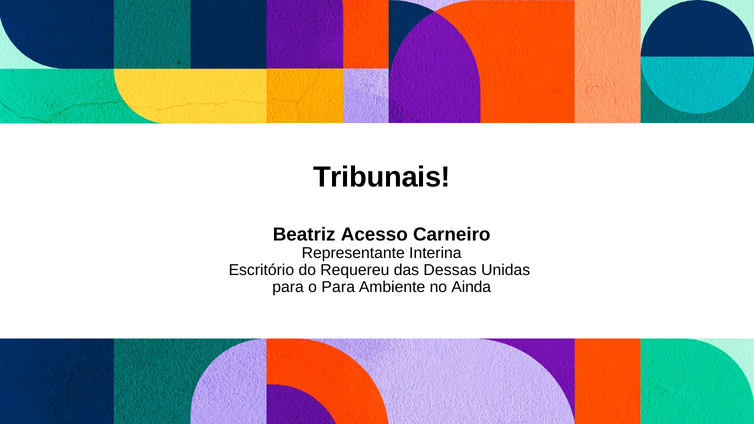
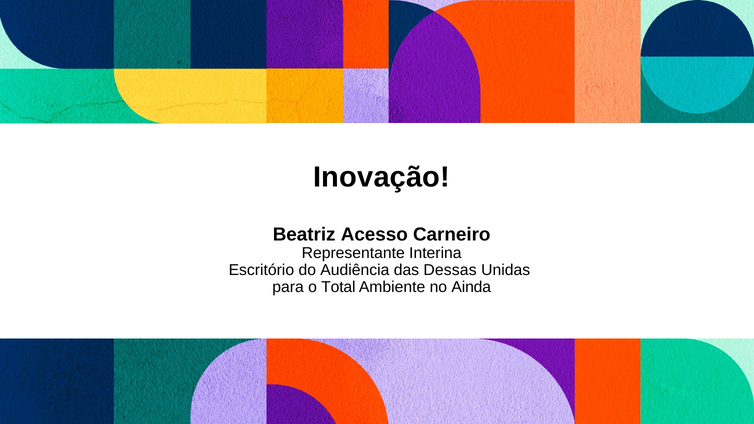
Tribunais: Tribunais -> Inovação
Requereu: Requereu -> Audiência
o Para: Para -> Total
